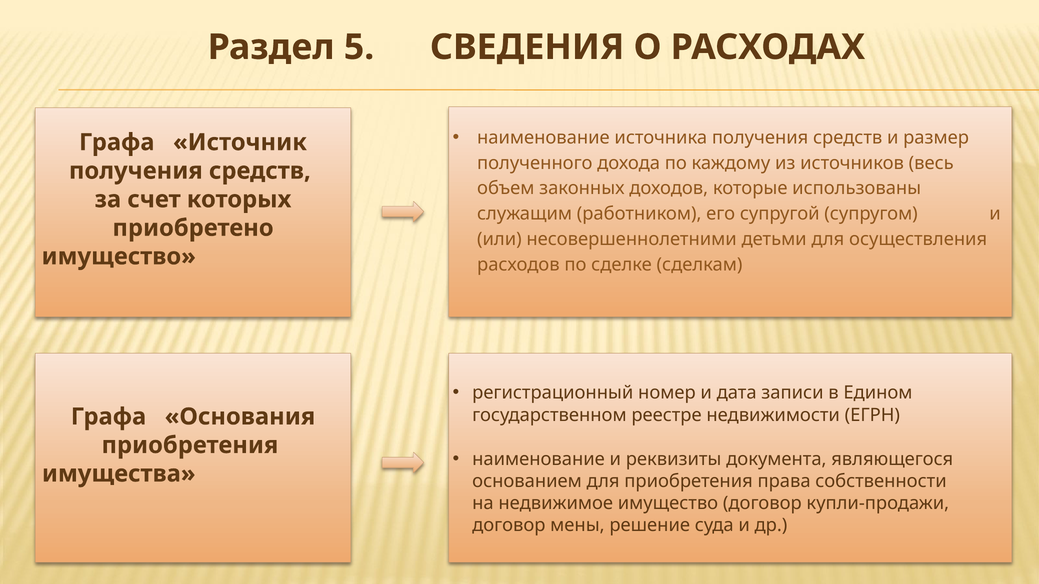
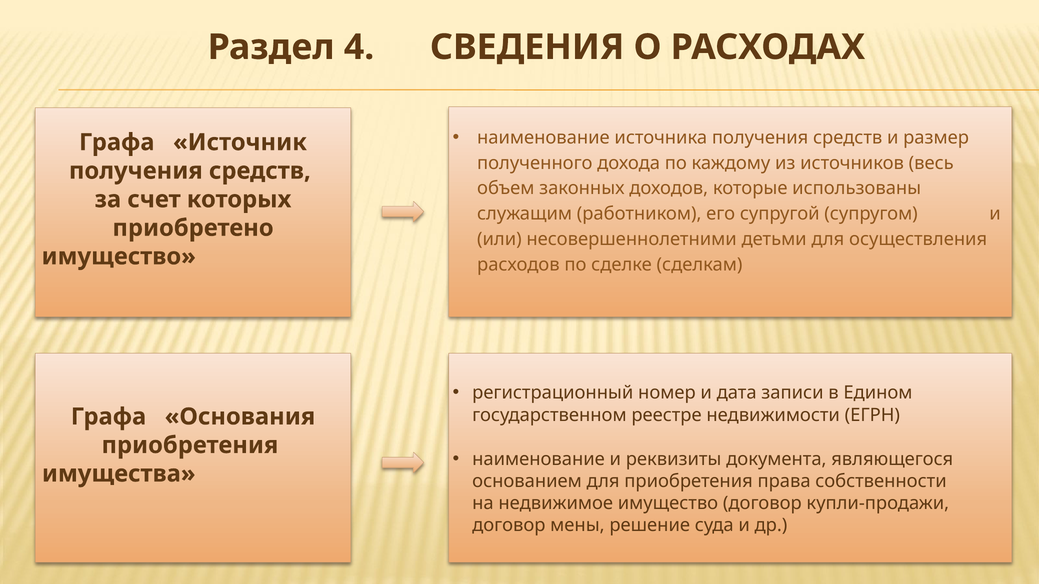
5: 5 -> 4
